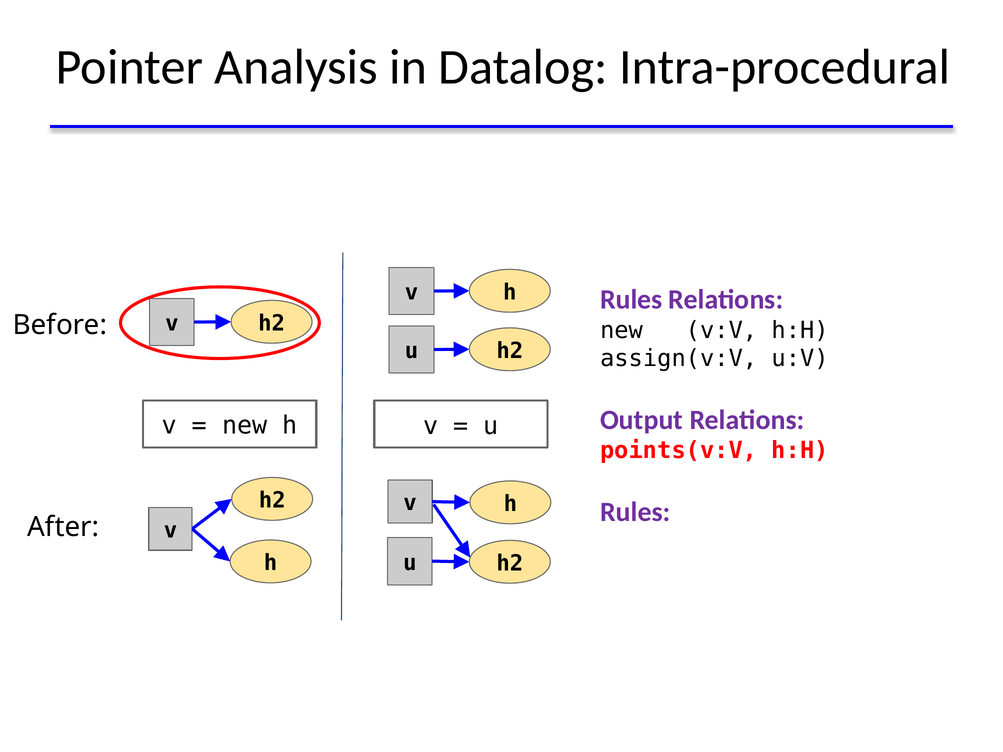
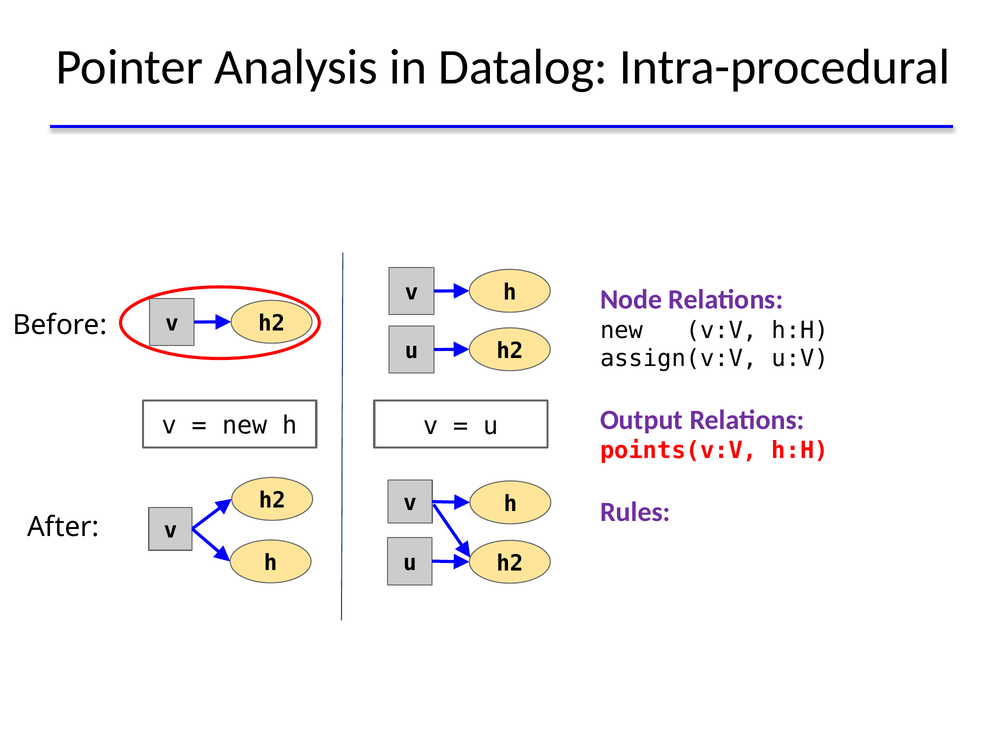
Rules at (631, 300): Rules -> Node
